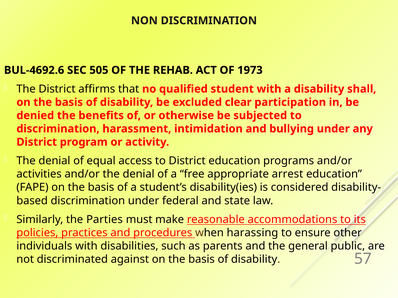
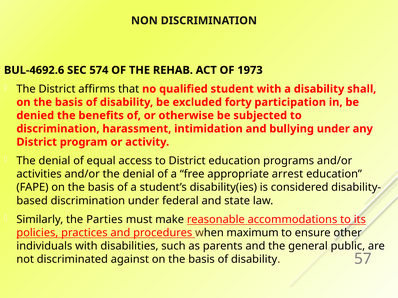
505: 505 -> 574
clear: clear -> forty
harassing: harassing -> maximum
